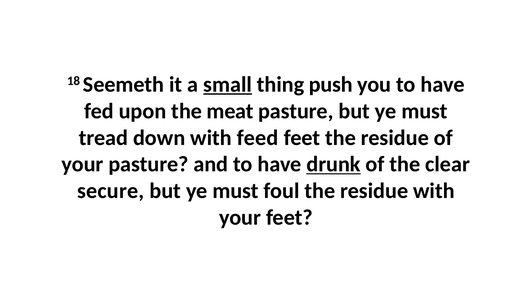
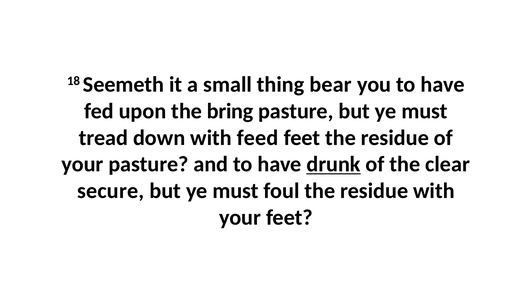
small underline: present -> none
push: push -> bear
meat: meat -> bring
